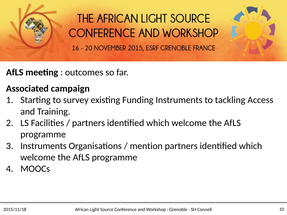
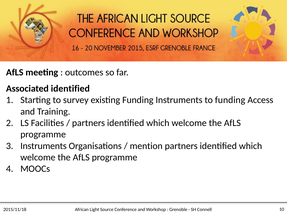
Associated campaign: campaign -> identified
to tackling: tackling -> funding
